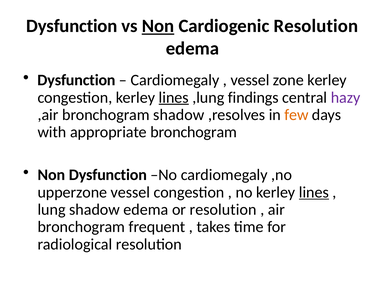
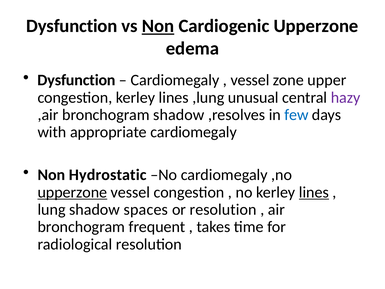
Cardiogenic Resolution: Resolution -> Upperzone
zone kerley: kerley -> upper
lines at (174, 97) underline: present -> none
findings: findings -> unusual
few colour: orange -> blue
appropriate bronchogram: bronchogram -> cardiomegaly
Non Dysfunction: Dysfunction -> Hydrostatic
upperzone at (72, 192) underline: none -> present
shadow edema: edema -> spaces
